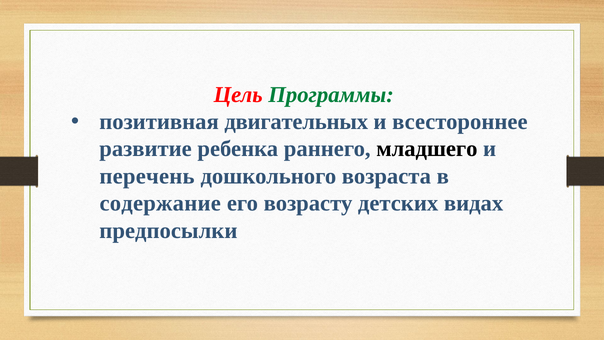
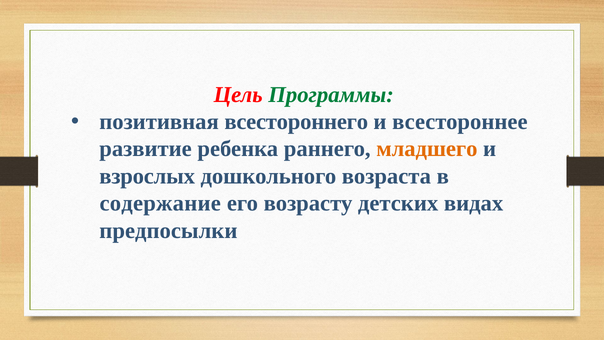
двигательных: двигательных -> всестороннего
младшего colour: black -> orange
перечень: перечень -> взрослых
